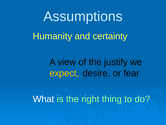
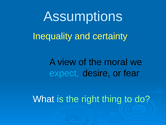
Humanity: Humanity -> Inequality
justify: justify -> moral
expect colour: yellow -> light blue
